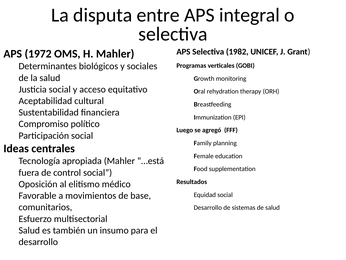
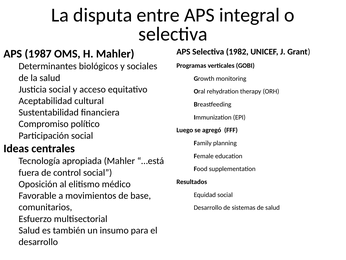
1972: 1972 -> 1987
